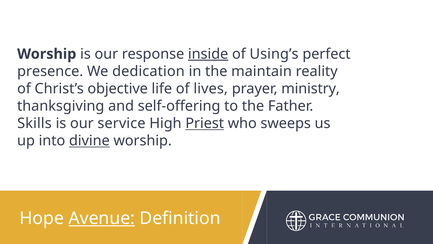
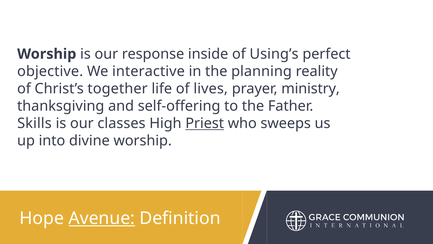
inside underline: present -> none
presence: presence -> objective
dedication: dedication -> interactive
maintain: maintain -> planning
objective: objective -> together
service: service -> classes
divine underline: present -> none
